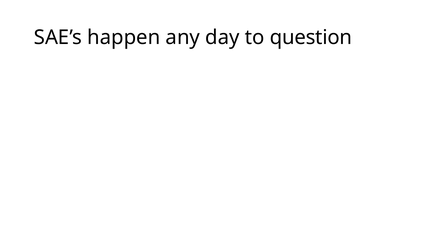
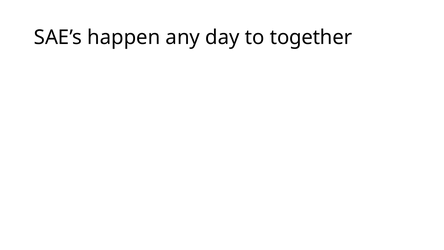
question: question -> together
